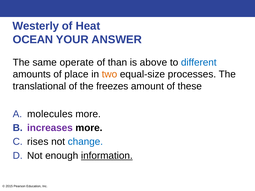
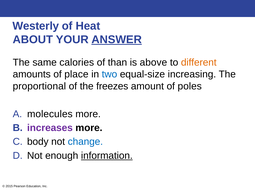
OCEAN: OCEAN -> ABOUT
ANSWER underline: none -> present
operate: operate -> calories
different colour: blue -> orange
two colour: orange -> blue
processes: processes -> increasing
translational: translational -> proportional
these: these -> poles
rises: rises -> body
